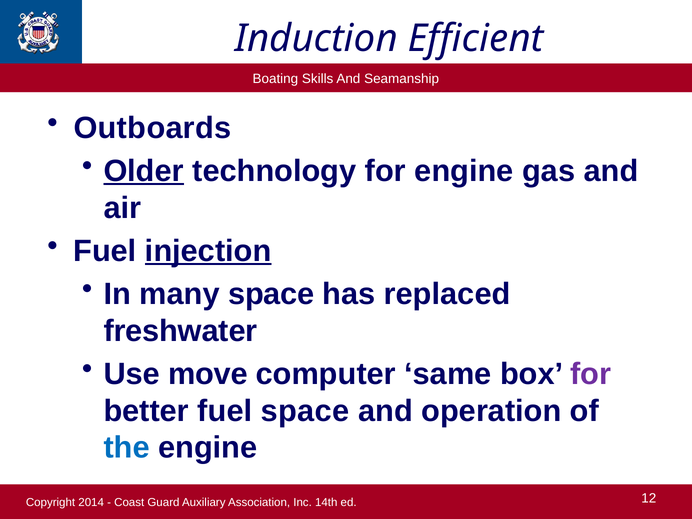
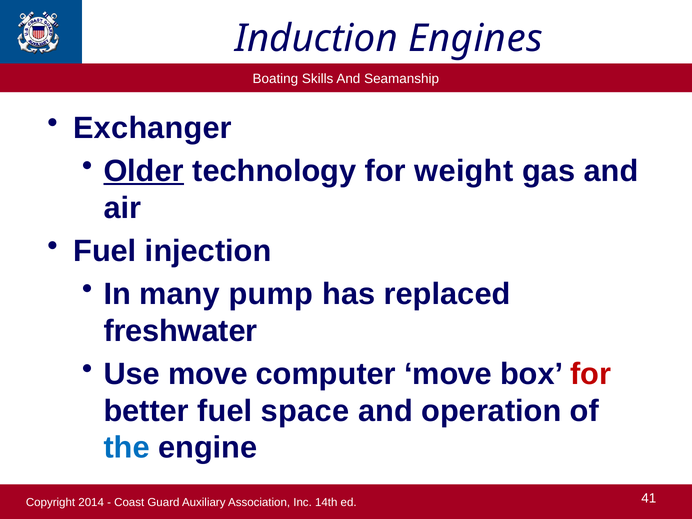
Efficient: Efficient -> Engines
Outboards: Outboards -> Exchanger
for engine: engine -> weight
injection underline: present -> none
many space: space -> pump
computer same: same -> move
for at (591, 374) colour: purple -> red
12: 12 -> 41
